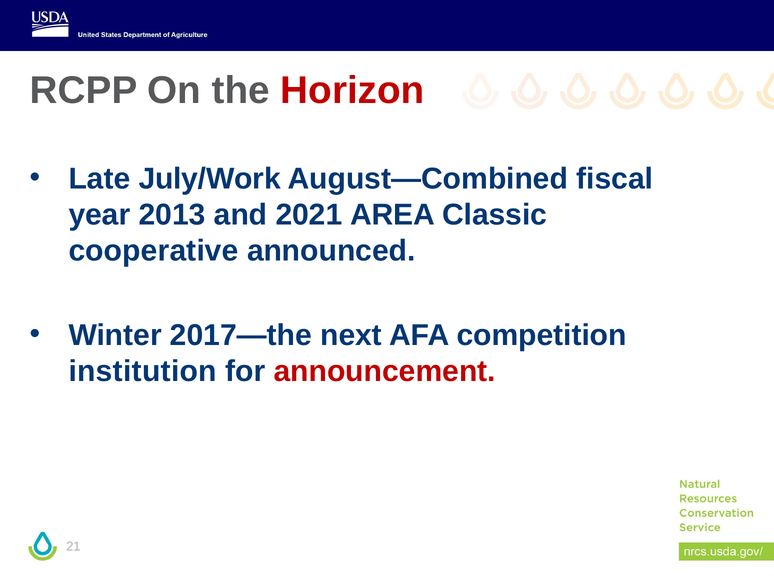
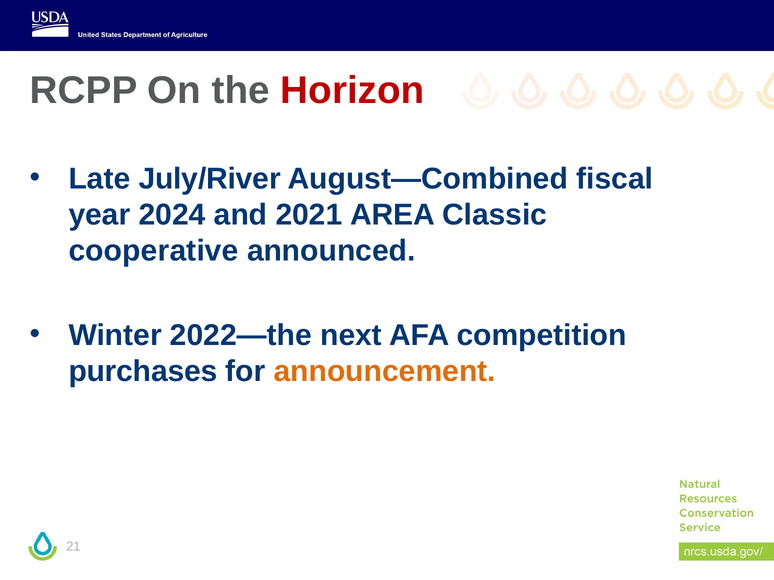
July/Work: July/Work -> July/River
2013: 2013 -> 2024
2017—the: 2017—the -> 2022—the
institution: institution -> purchases
announcement colour: red -> orange
